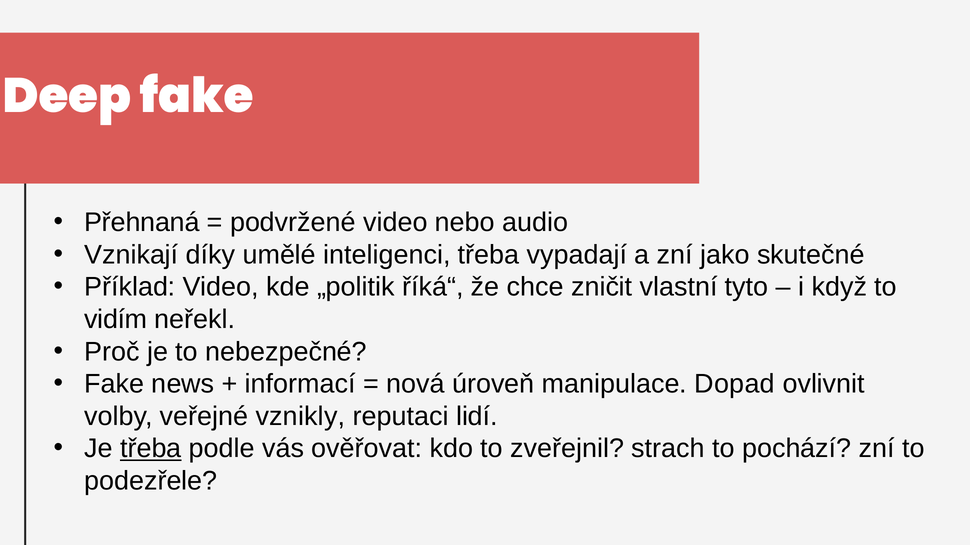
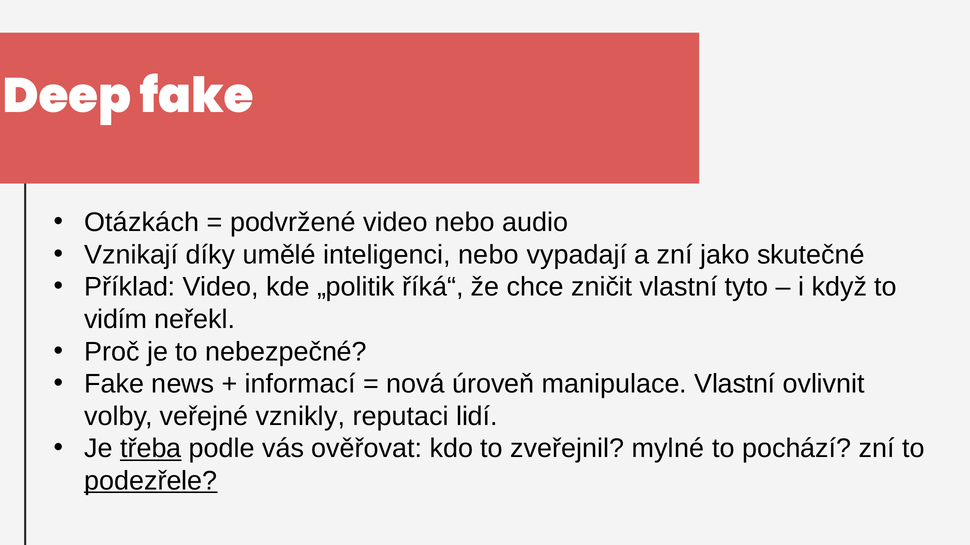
Přehnaná: Přehnaná -> Otázkách
inteligenci třeba: třeba -> nebo
manipulace Dopad: Dopad -> Vlastní
strach: strach -> mylné
podezřele underline: none -> present
